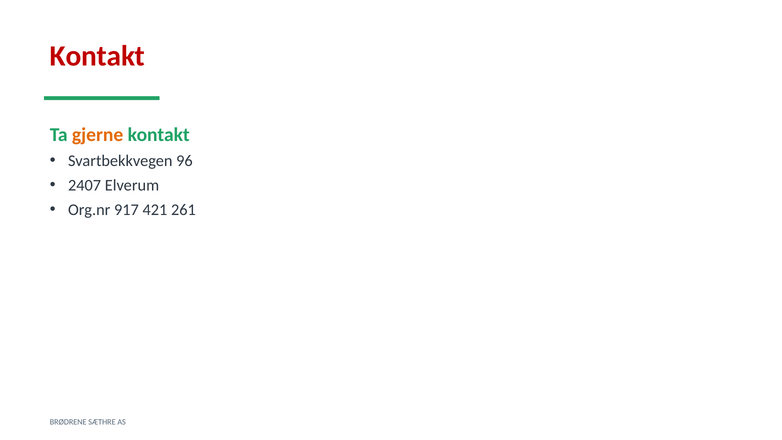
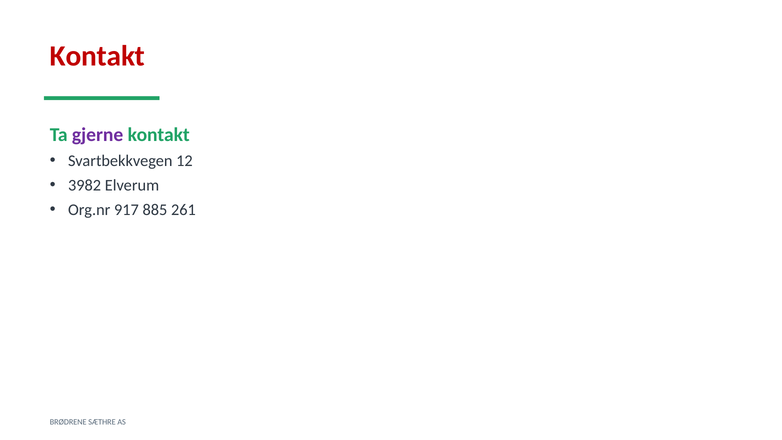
gjerne colour: orange -> purple
96: 96 -> 12
2407: 2407 -> 3982
421: 421 -> 885
